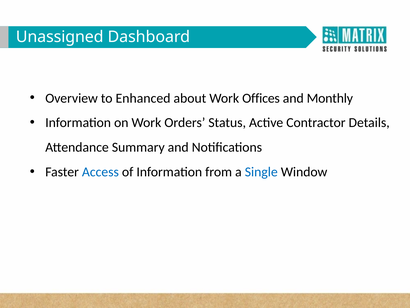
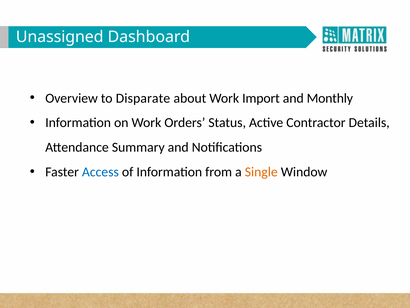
Enhanced: Enhanced -> Disparate
Offices: Offices -> Import
Single colour: blue -> orange
